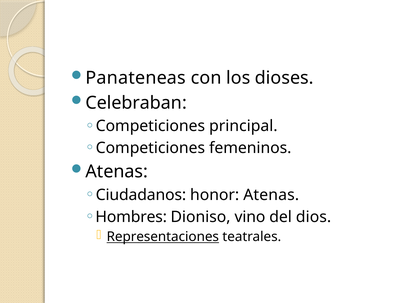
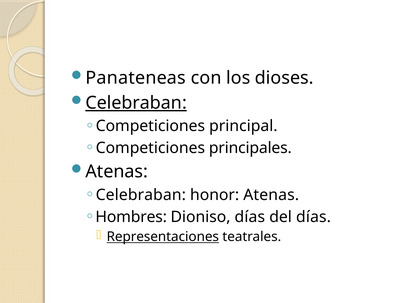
Celebraban at (136, 103) underline: none -> present
femeninos: femeninos -> principales
Ciudadanos at (141, 195): Ciudadanos -> Celebraban
Dioniso vino: vino -> días
del dios: dios -> días
